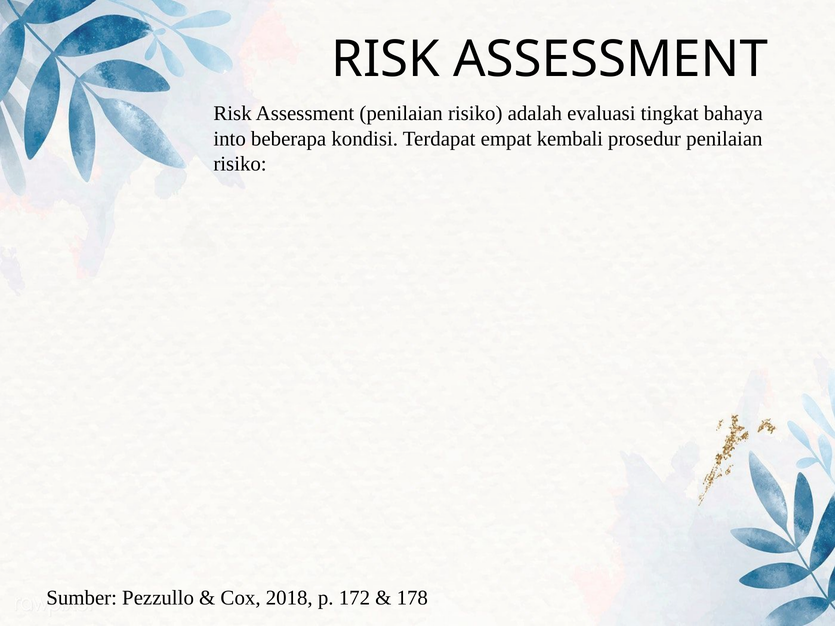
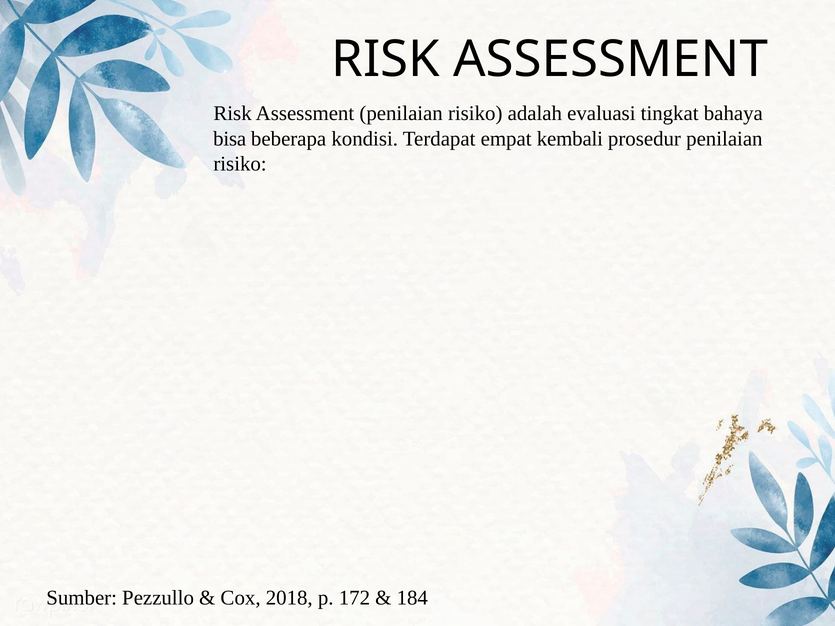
into: into -> bisa
178: 178 -> 184
